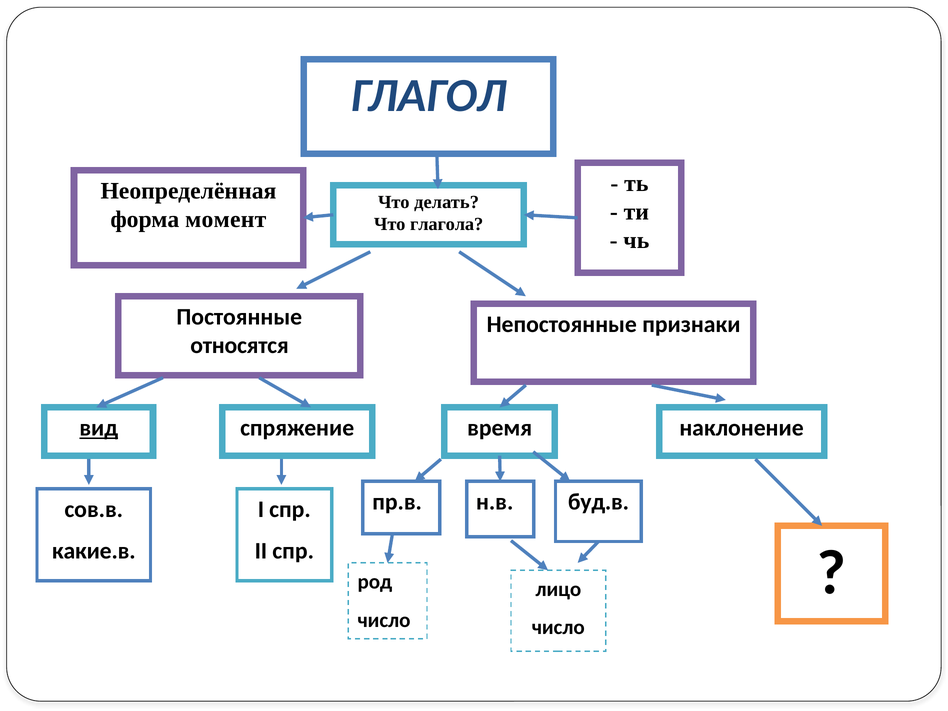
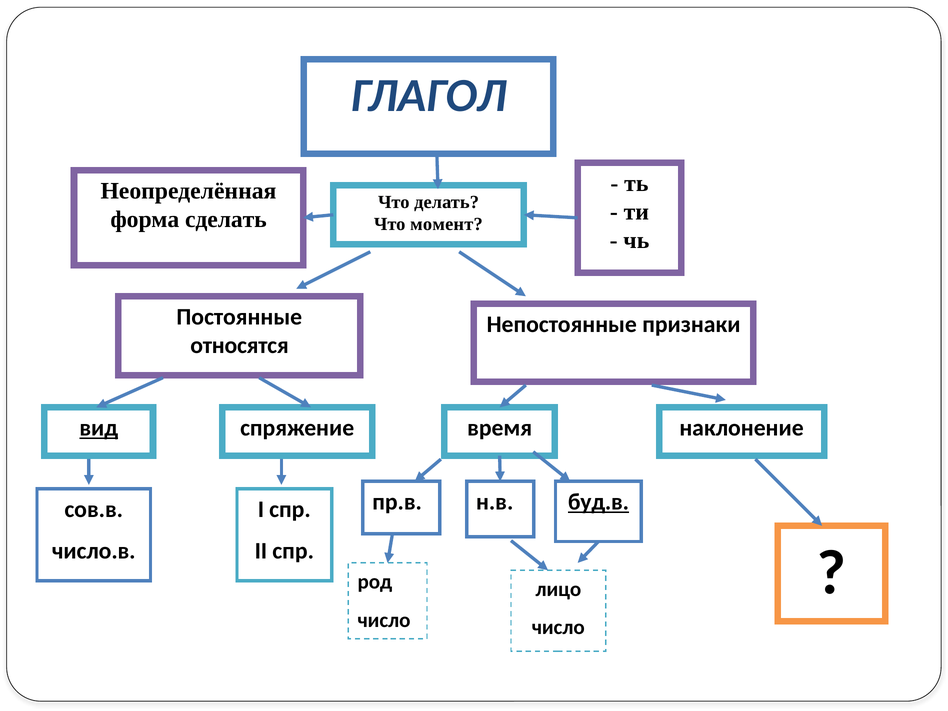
момент: момент -> сделать
глагола: глагола -> момент
буд.в underline: none -> present
какие.в: какие.в -> число.в
